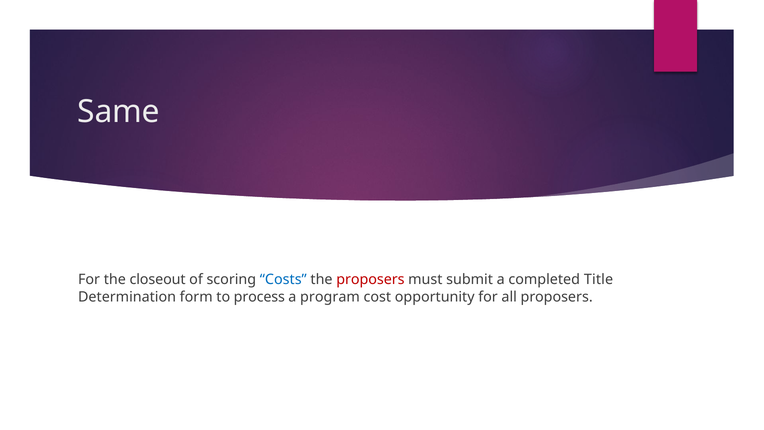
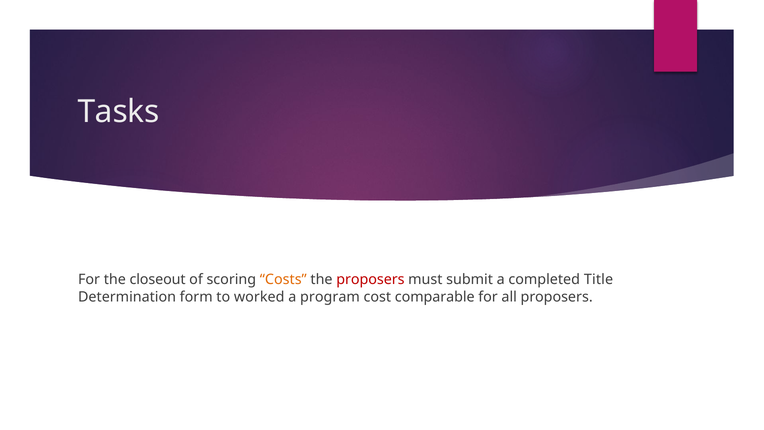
Same: Same -> Tasks
Costs colour: blue -> orange
process: process -> worked
opportunity: opportunity -> comparable
